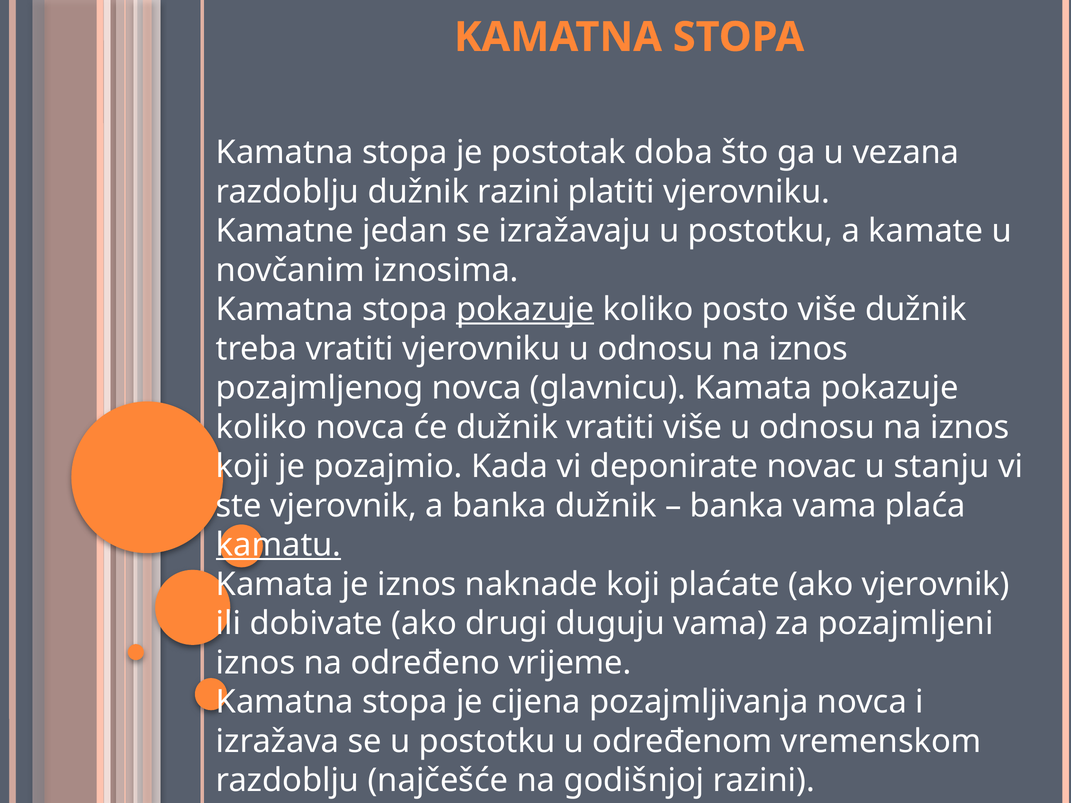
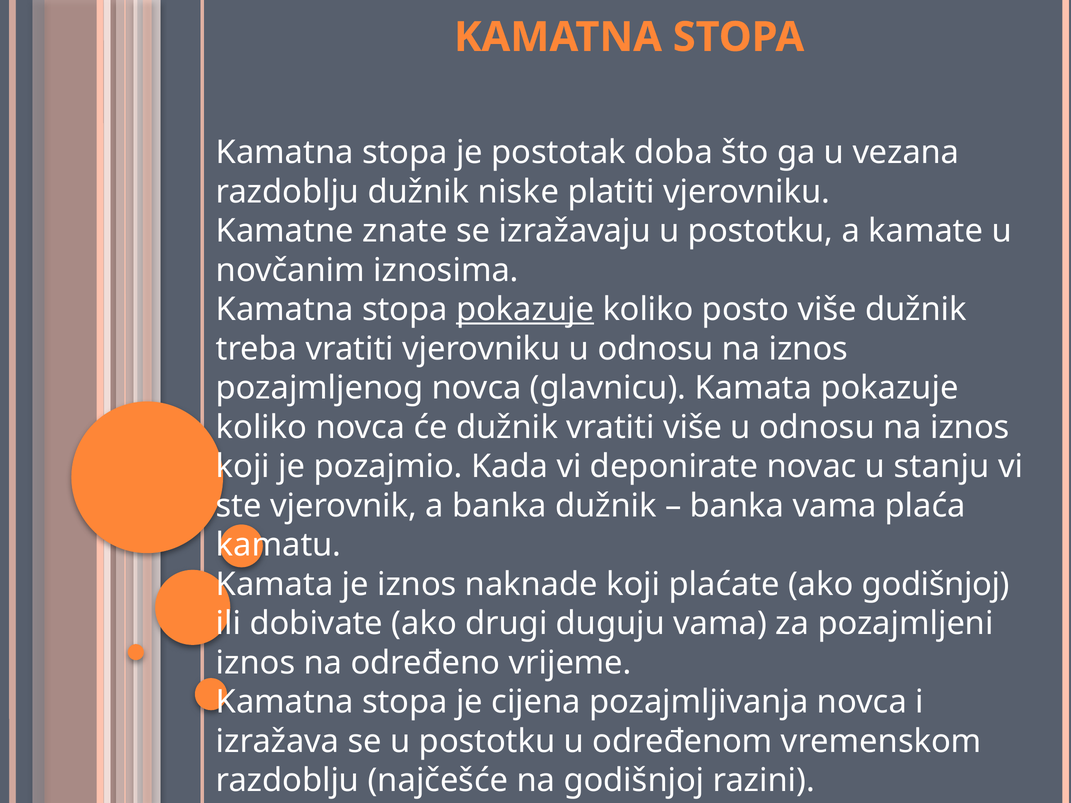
dužnik razini: razini -> niske
jedan: jedan -> znate
kamatu underline: present -> none
ako vjerovnik: vjerovnik -> godišnjoj
